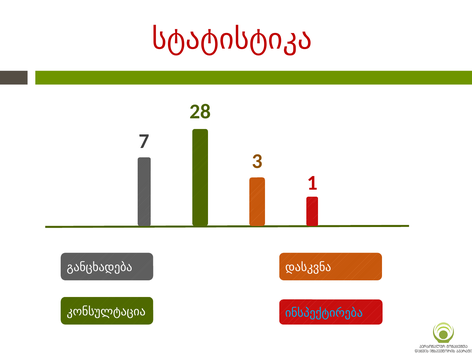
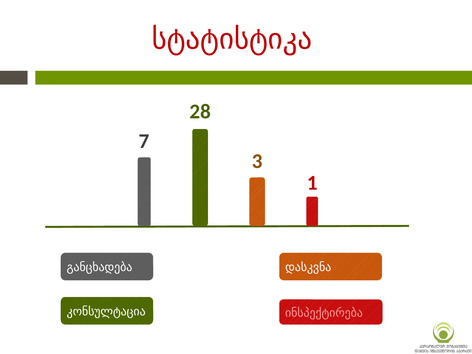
ინსპექტირება colour: light blue -> pink
